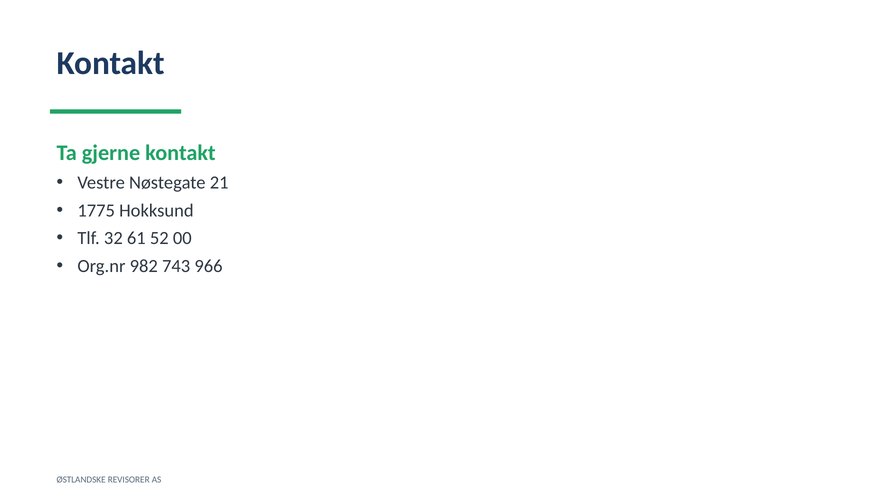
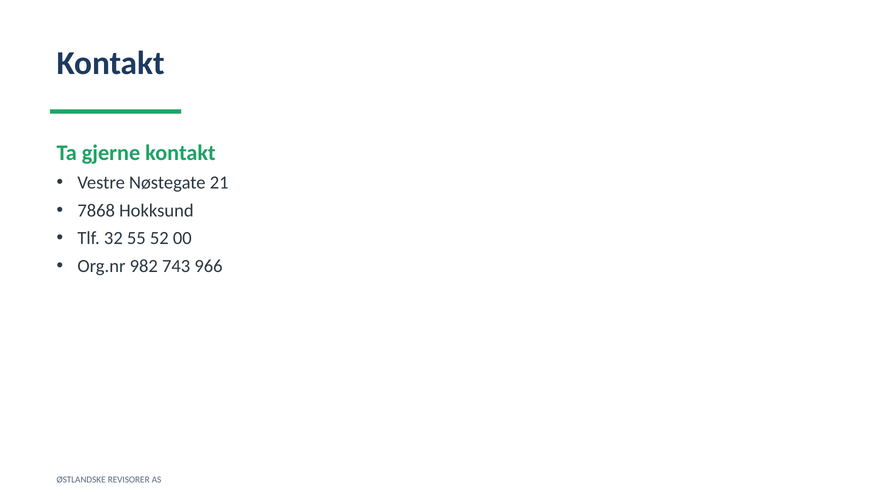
1775: 1775 -> 7868
61: 61 -> 55
